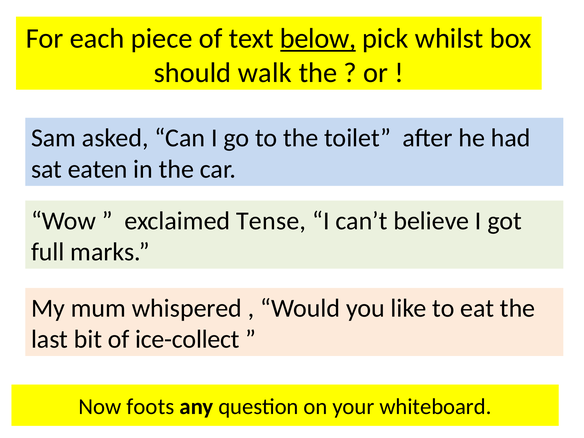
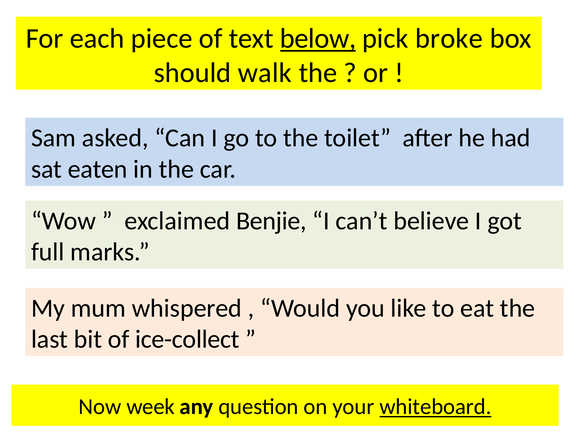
whilst: whilst -> broke
Tense: Tense -> Benjie
foots: foots -> week
whiteboard underline: none -> present
